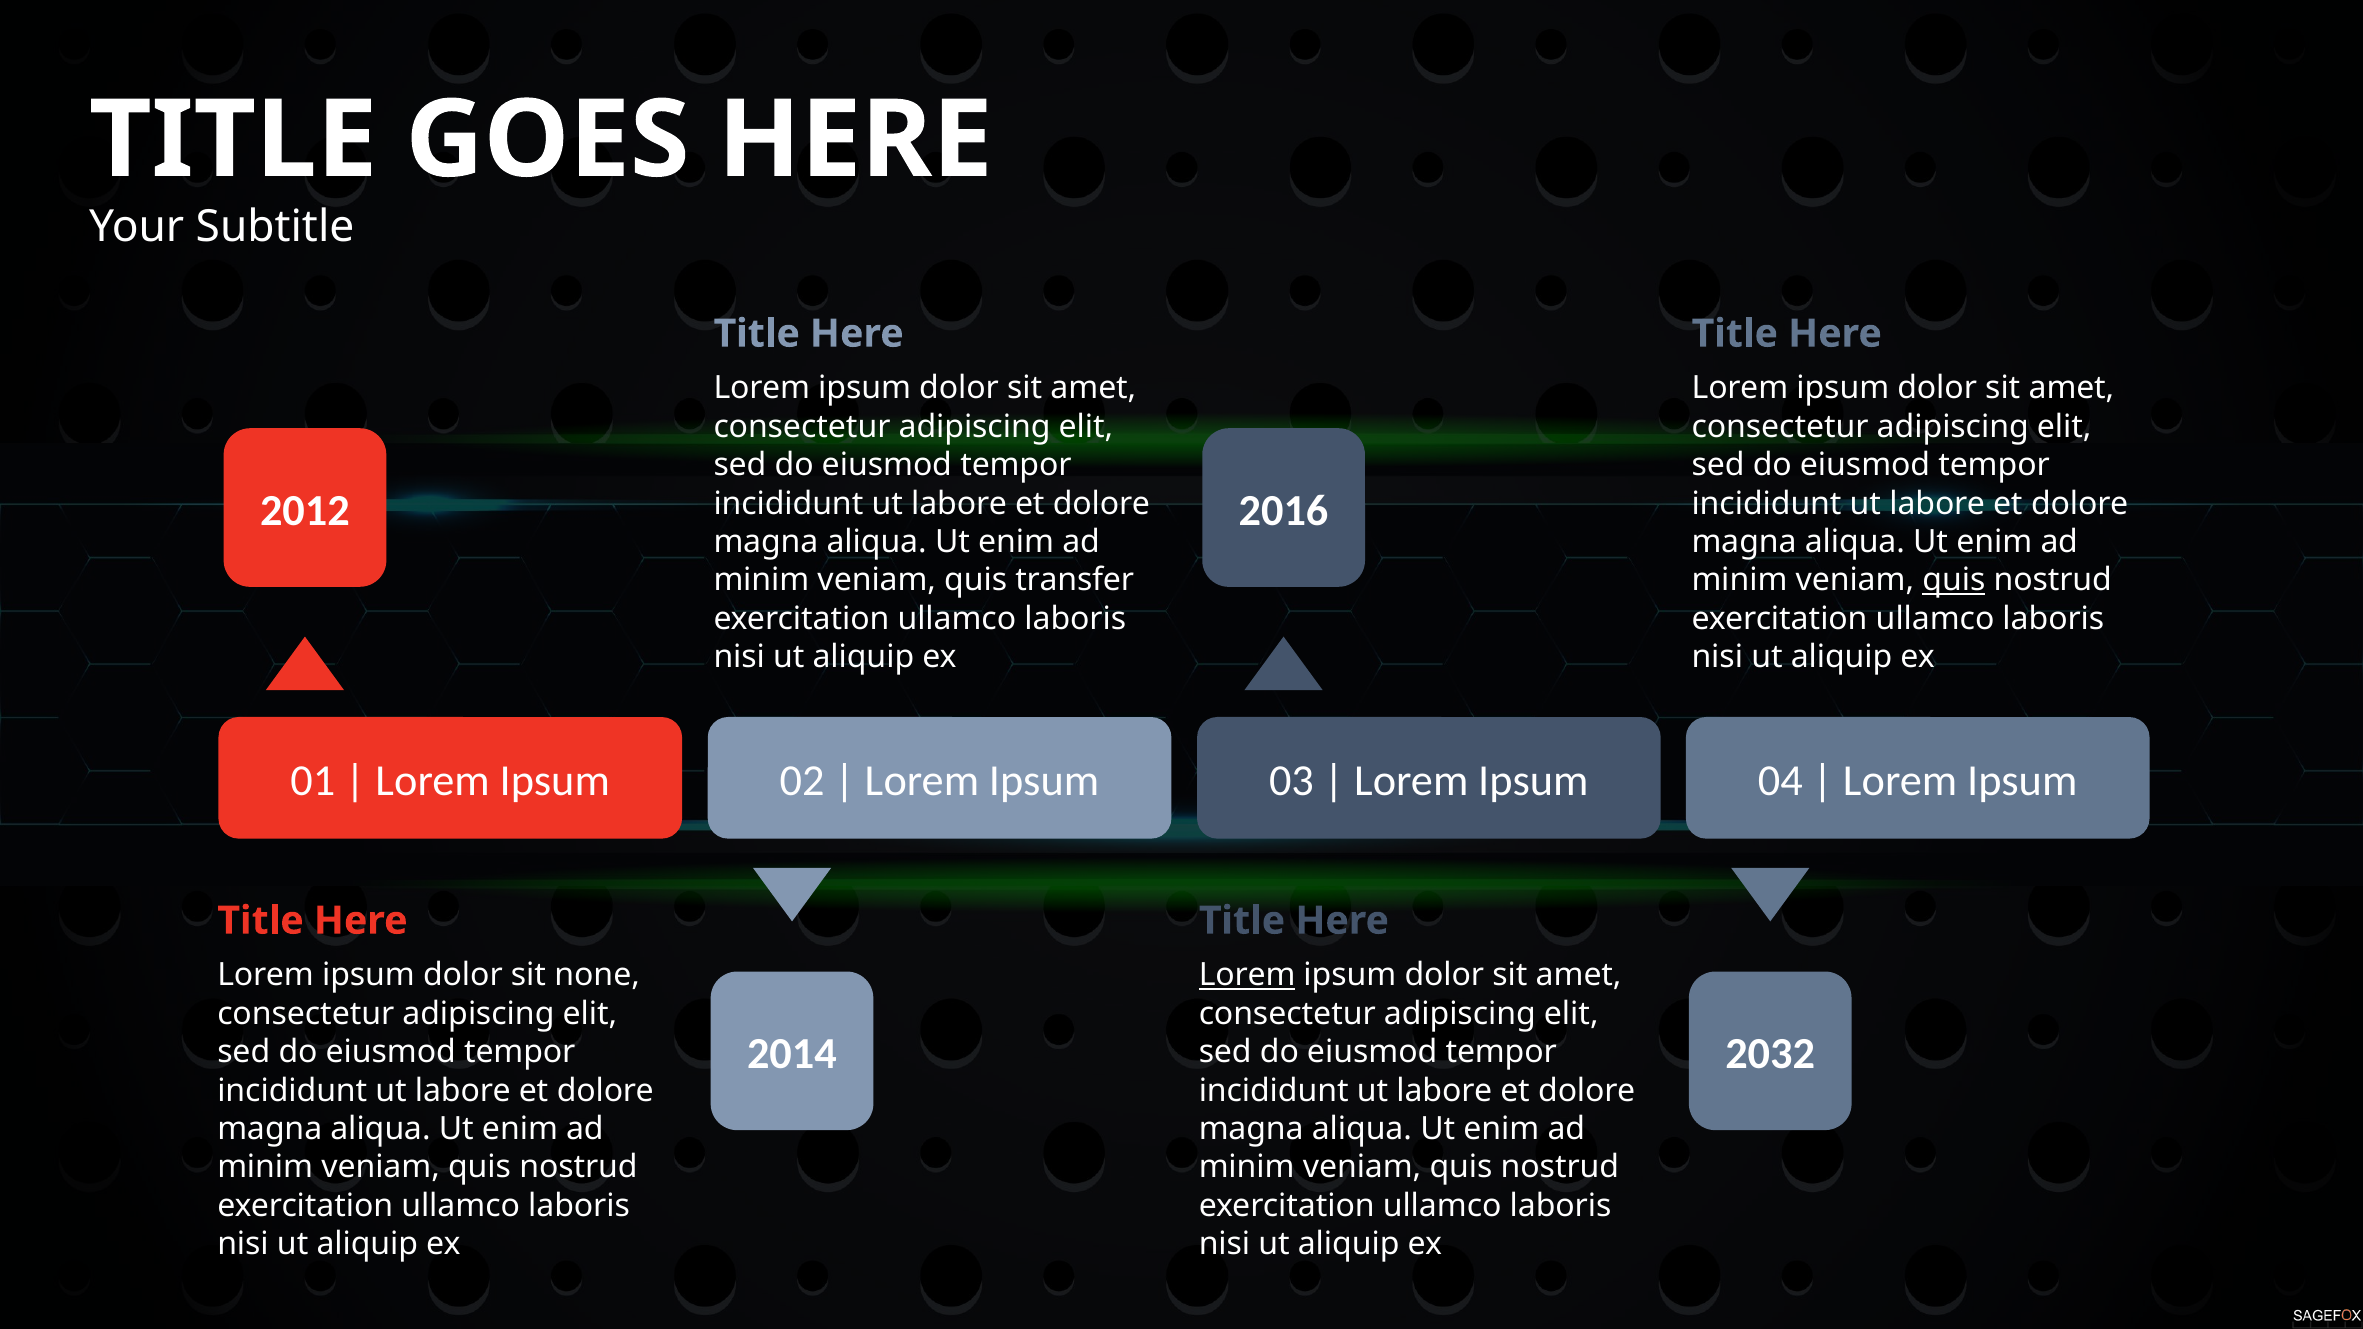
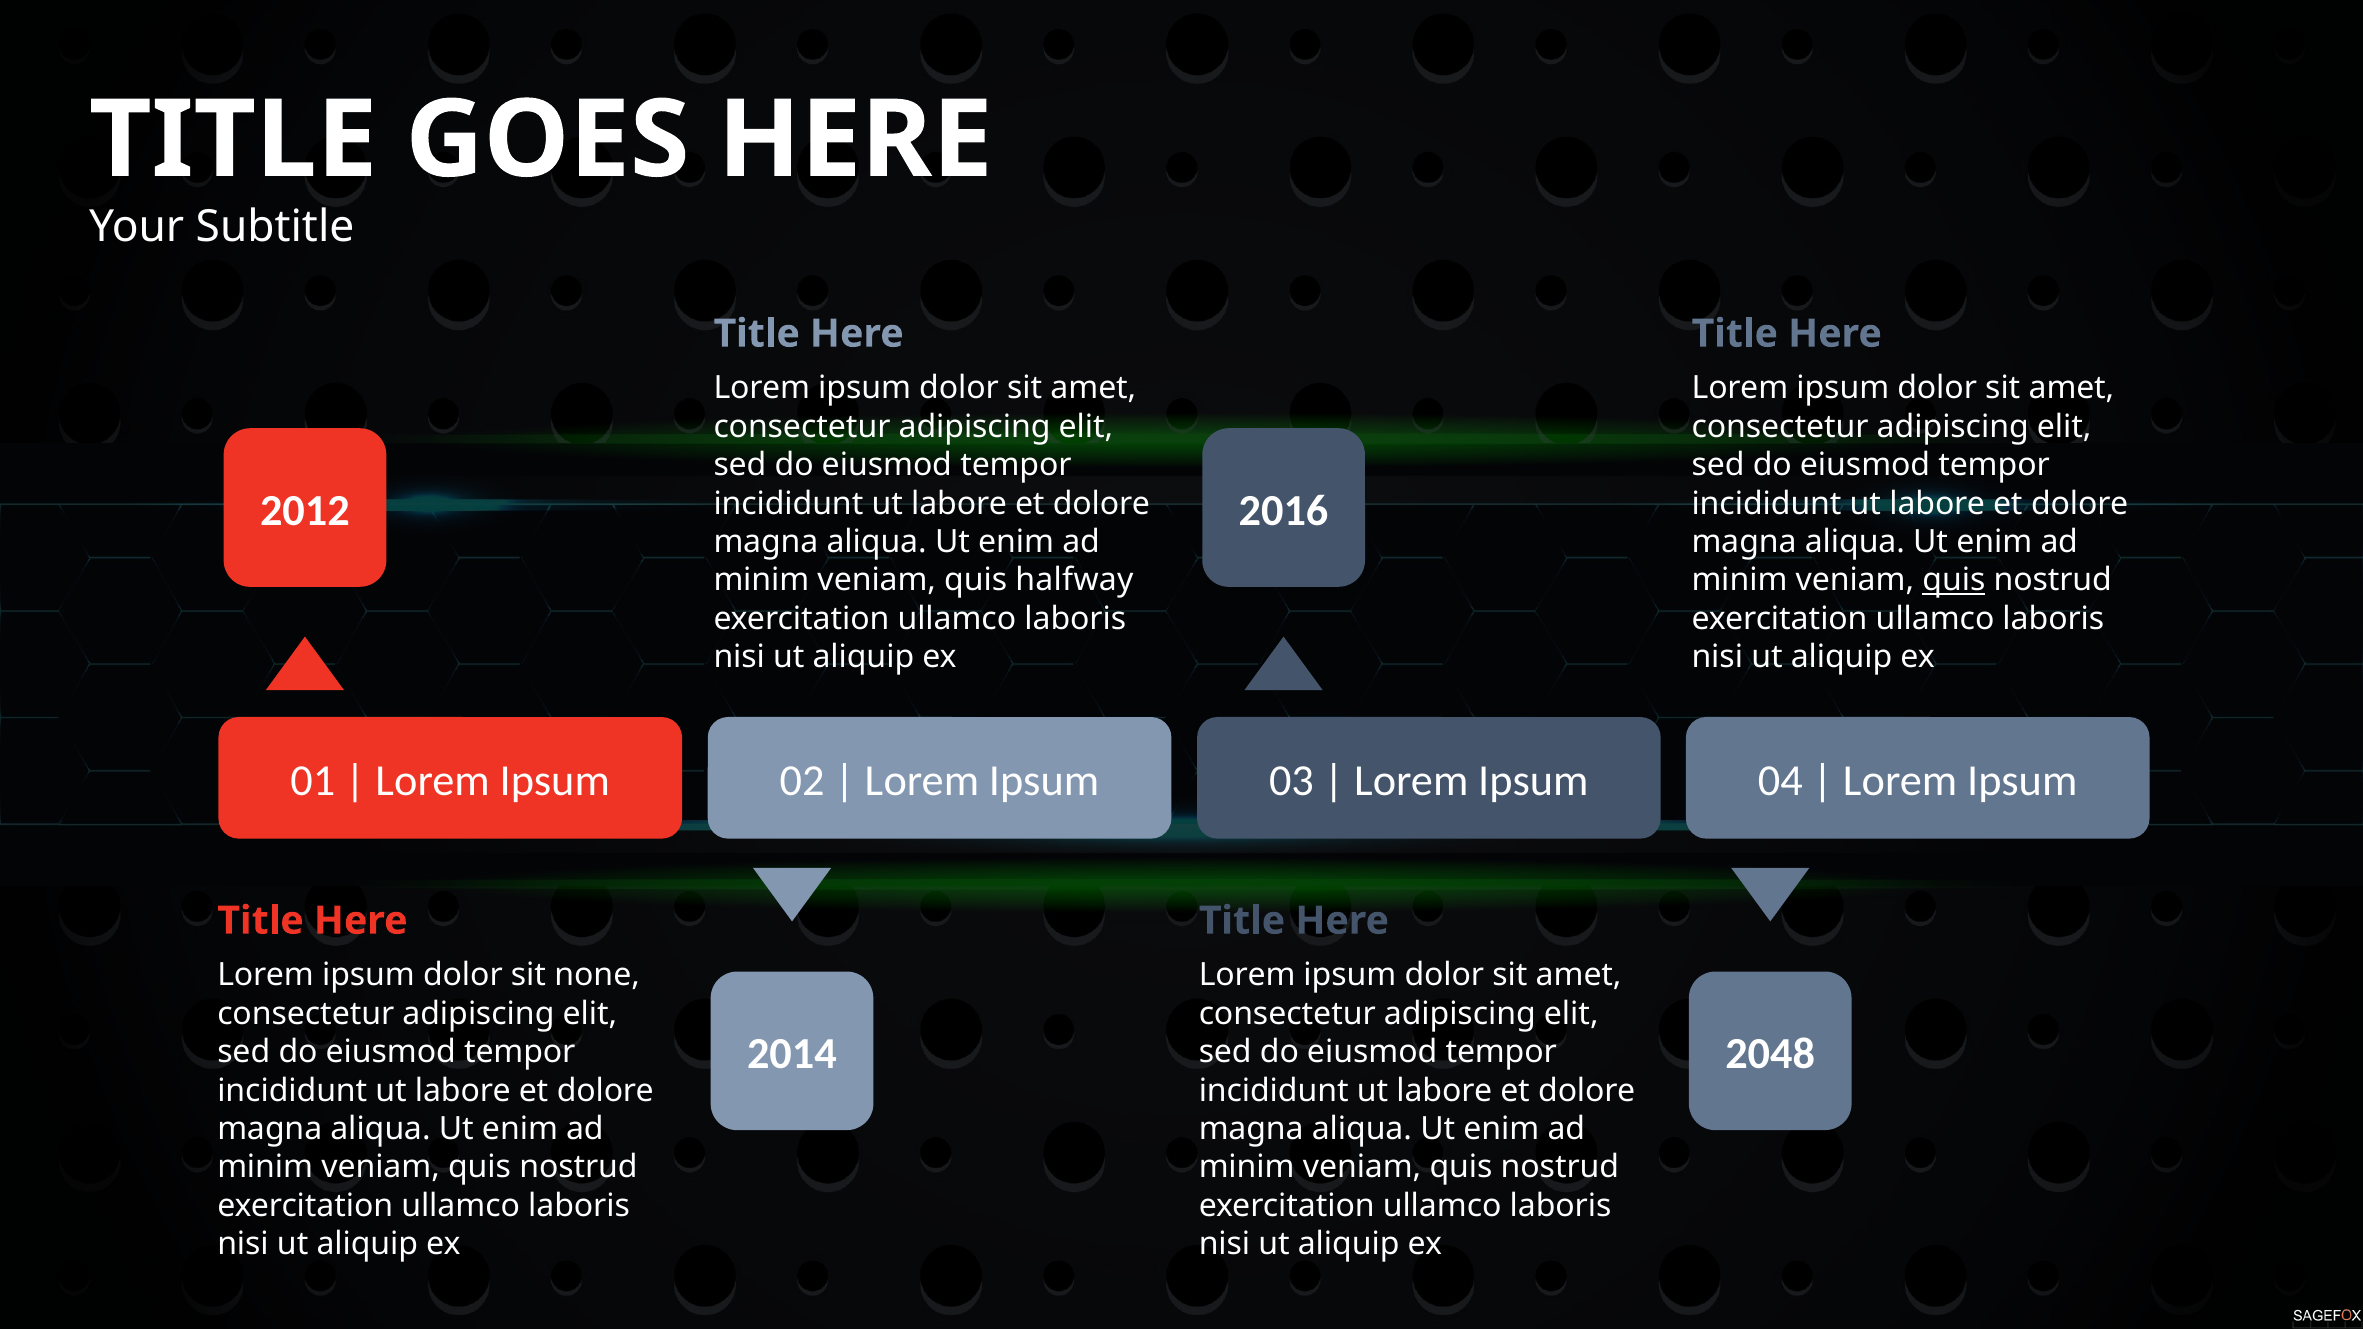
transfer: transfer -> halfway
Lorem at (1247, 975) underline: present -> none
2032: 2032 -> 2048
